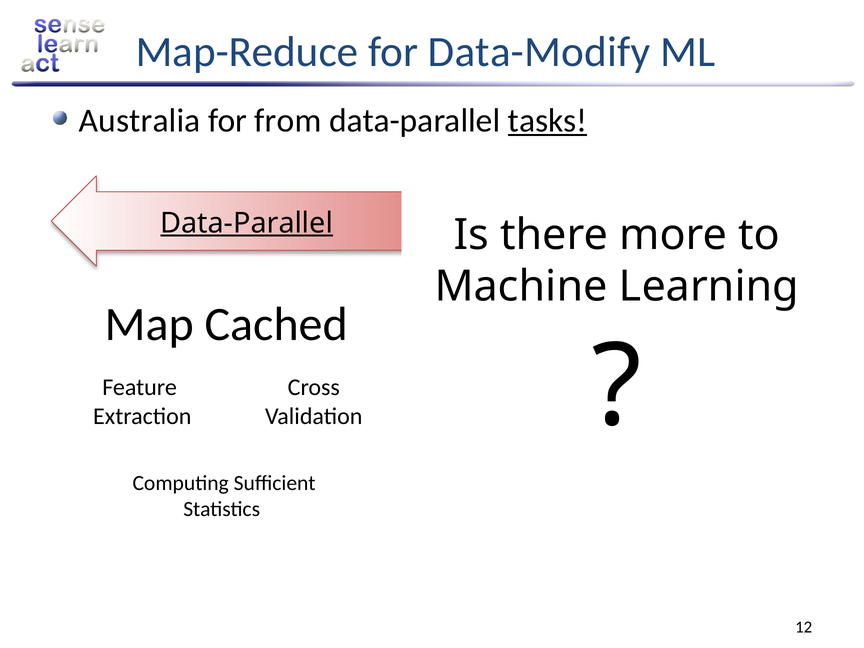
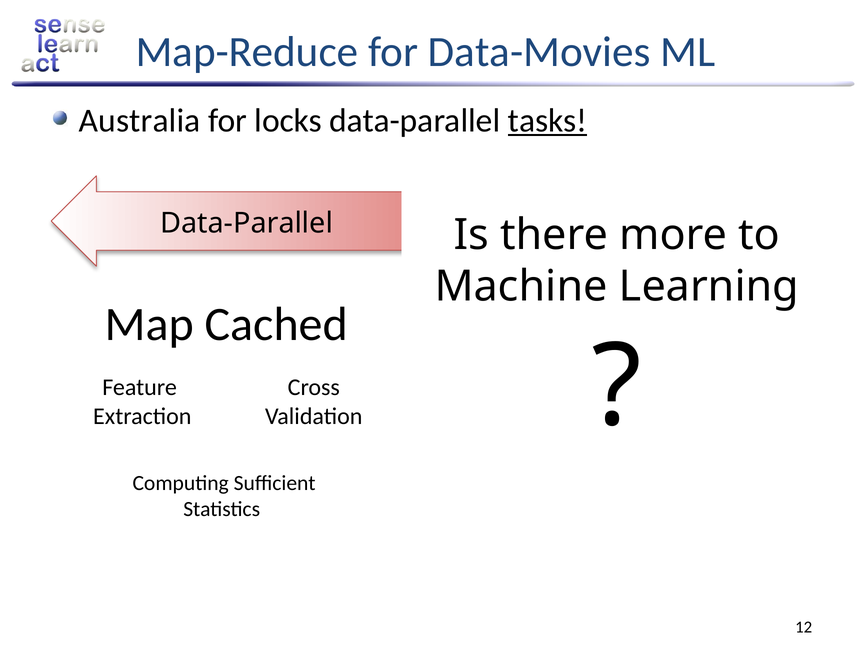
Data-Modify: Data-Modify -> Data-Movies
from: from -> locks
Data-Parallel at (247, 223) underline: present -> none
